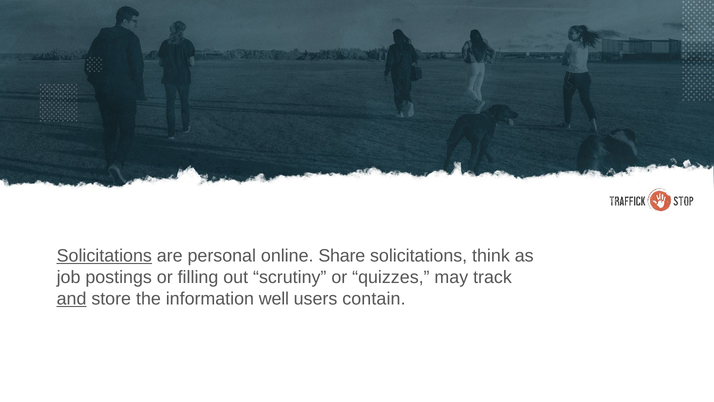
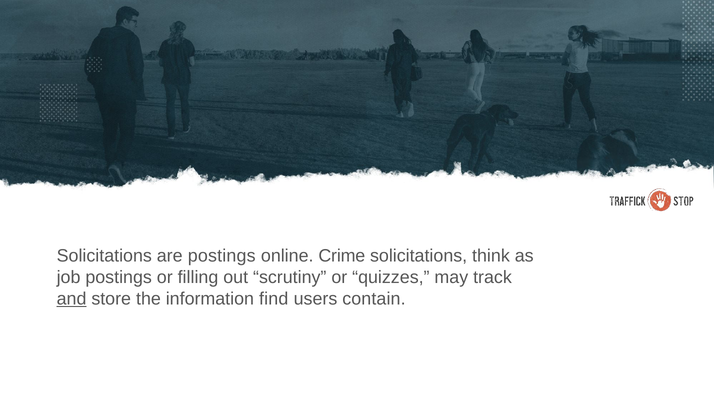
Solicitations at (104, 256) underline: present -> none
are personal: personal -> postings
Share: Share -> Crime
well: well -> find
